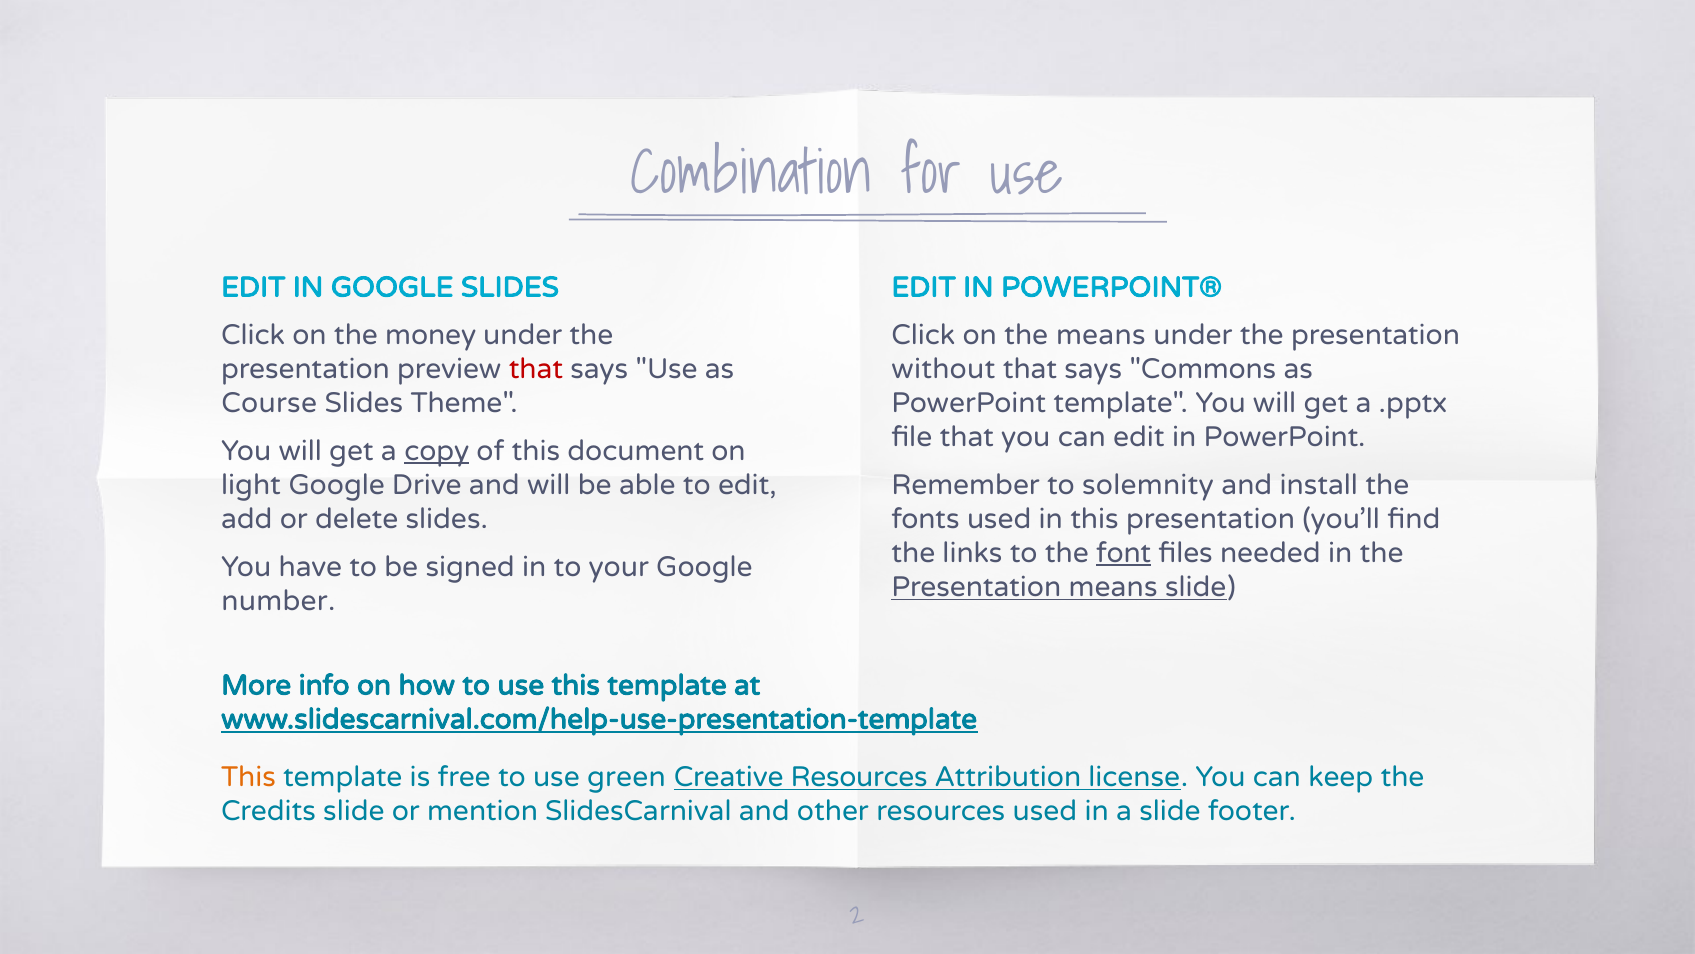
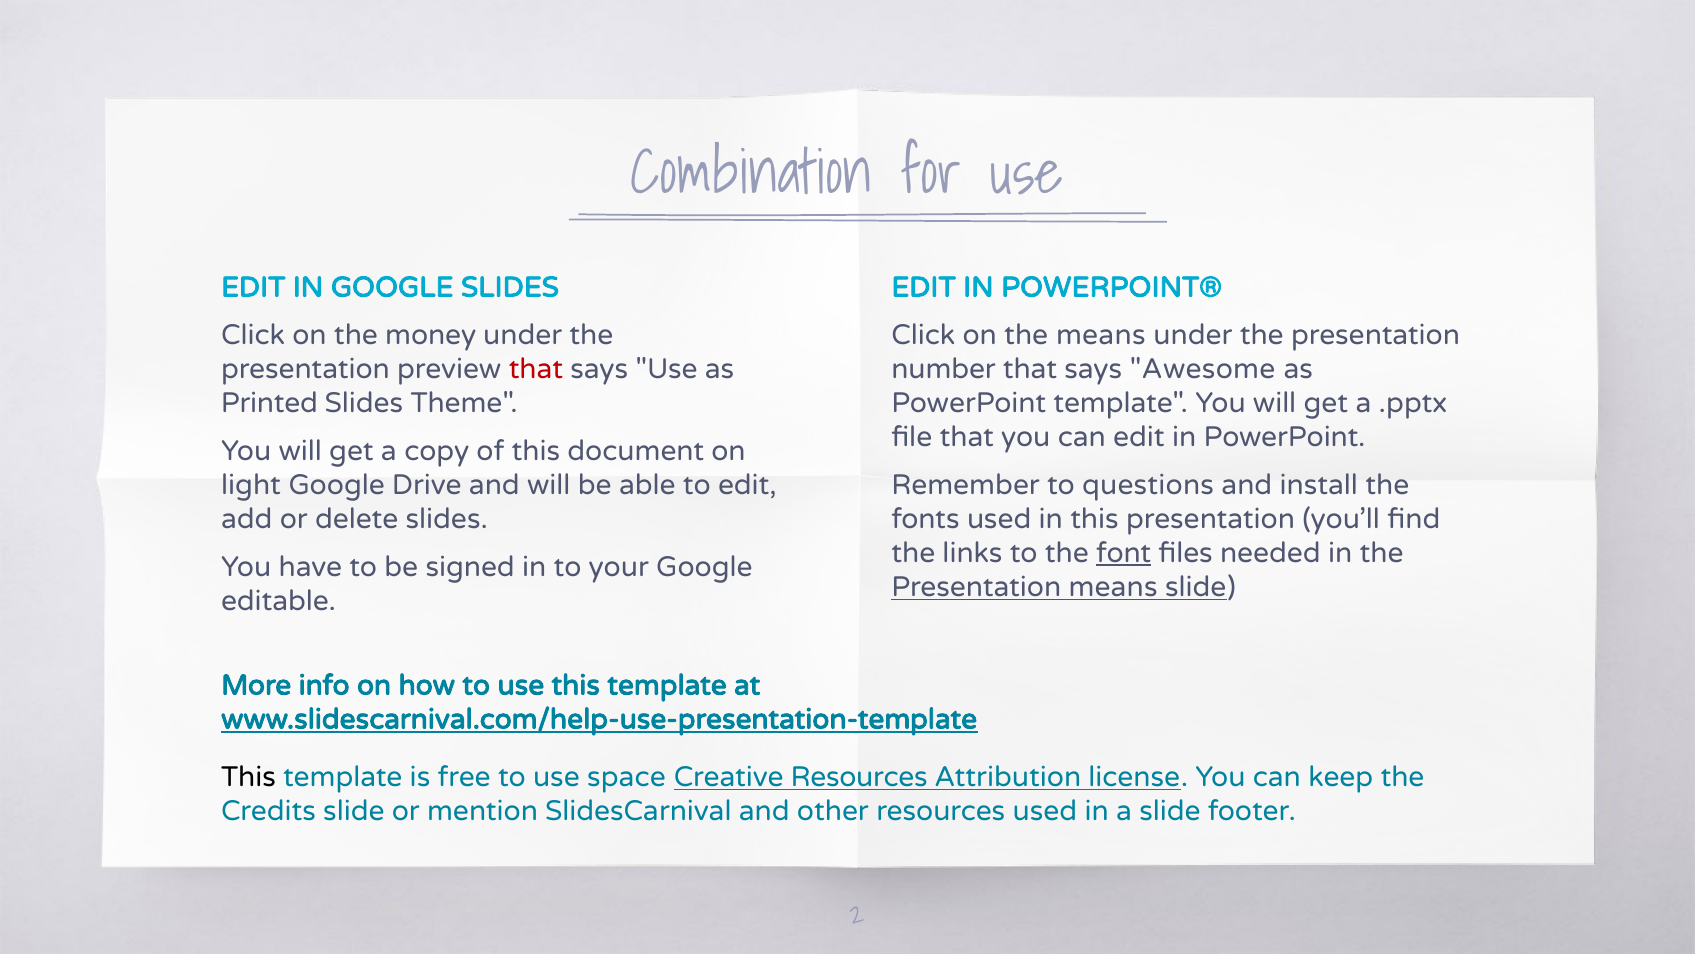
without: without -> number
Commons: Commons -> Awesome
Course: Course -> Printed
copy underline: present -> none
solemnity: solemnity -> questions
number: number -> editable
This at (248, 776) colour: orange -> black
green: green -> space
